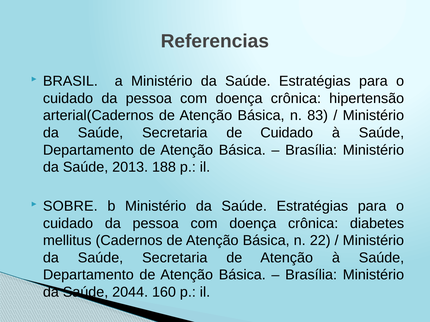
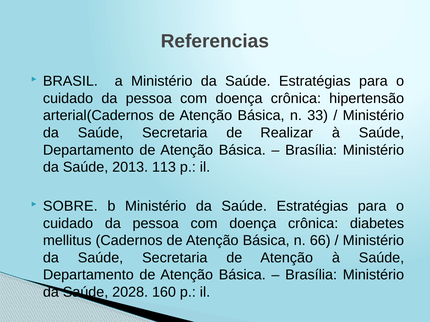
83: 83 -> 33
de Cuidado: Cuidado -> Realizar
188: 188 -> 113
22: 22 -> 66
2044: 2044 -> 2028
